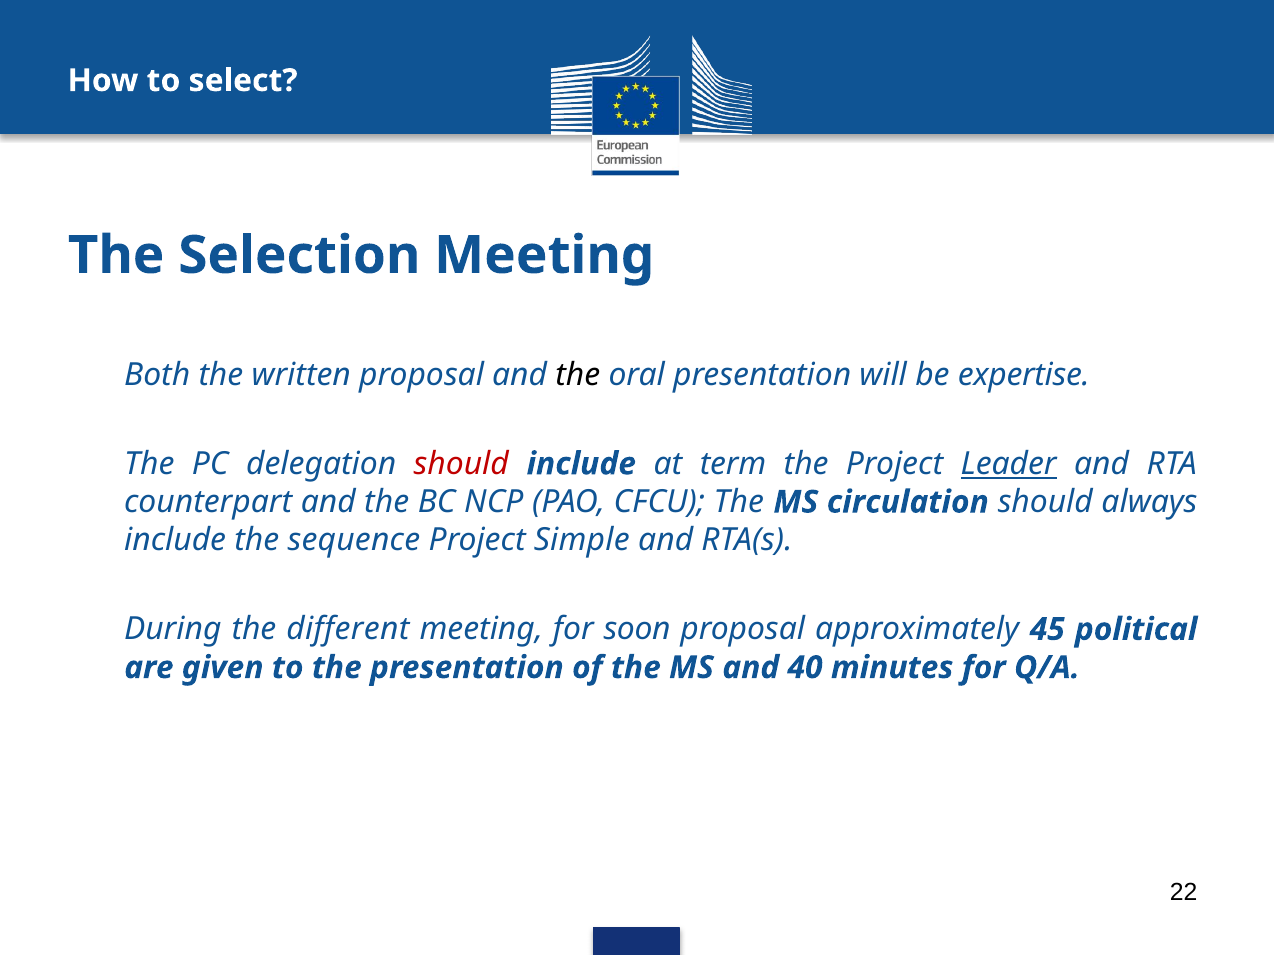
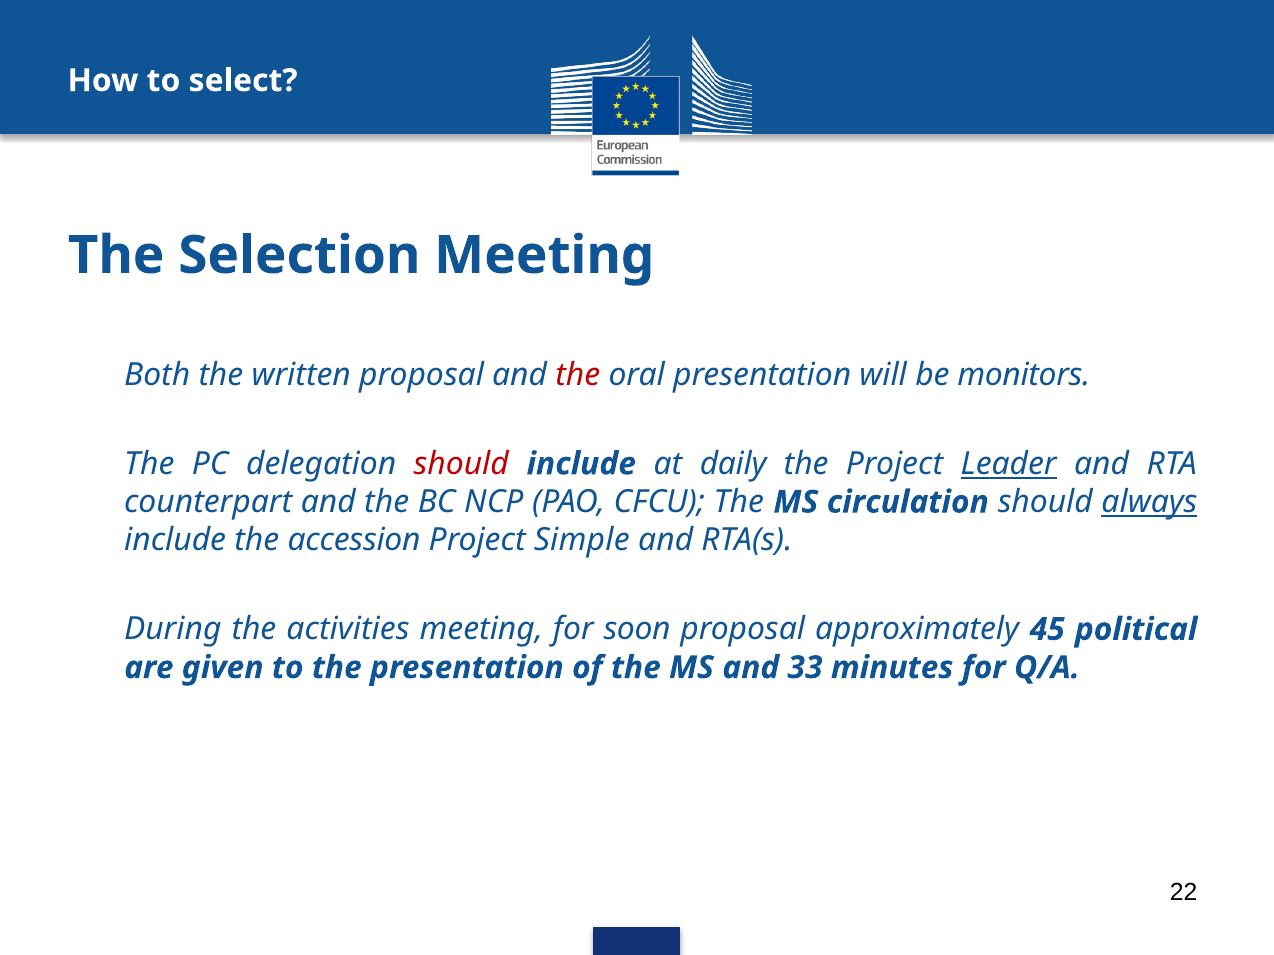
the at (578, 375) colour: black -> red
expertise: expertise -> monitors
term: term -> daily
always underline: none -> present
sequence: sequence -> accession
different: different -> activities
40: 40 -> 33
